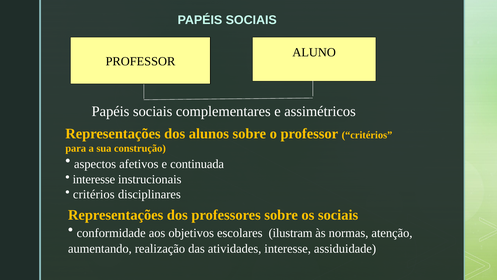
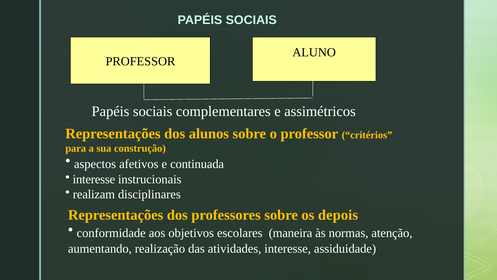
critérios at (94, 194): critérios -> realizam
os sociais: sociais -> depois
ilustram: ilustram -> maneira
